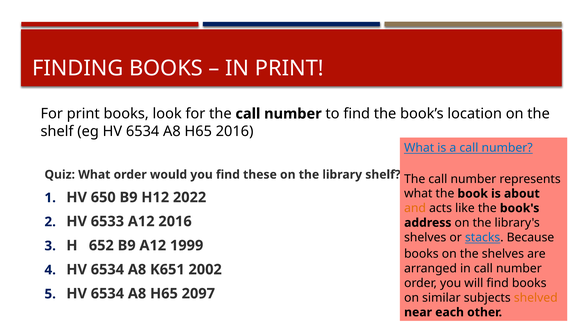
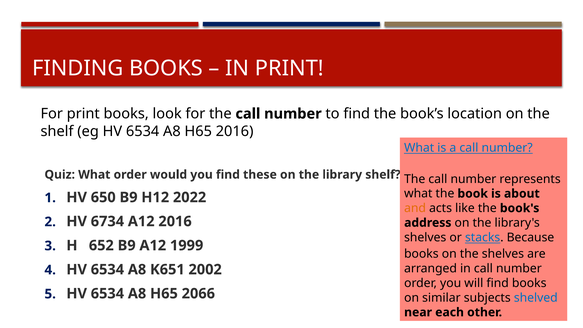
6533: 6533 -> 6734
2097: 2097 -> 2066
shelved colour: orange -> blue
